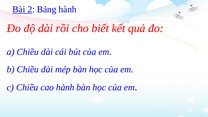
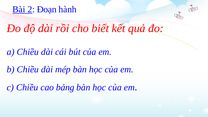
Bảng: Bảng -> Đoạn
cao hành: hành -> bảng
